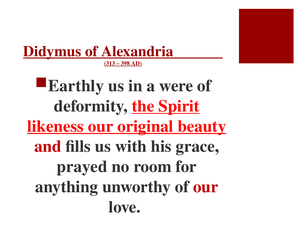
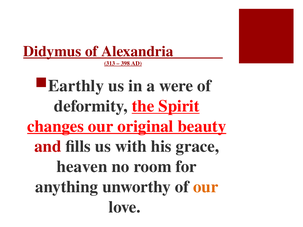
likeness: likeness -> changes
prayed: prayed -> heaven
our at (206, 187) colour: red -> orange
